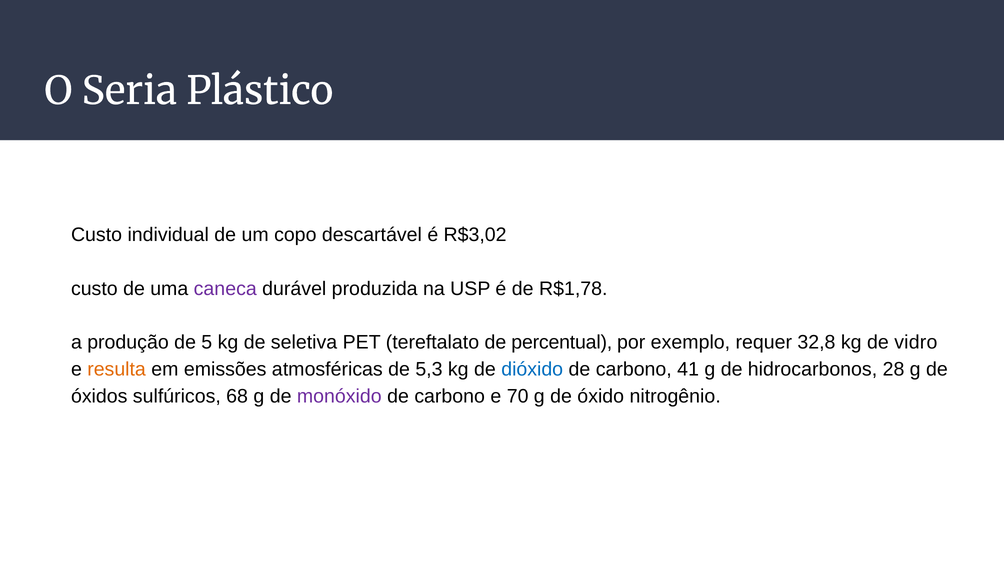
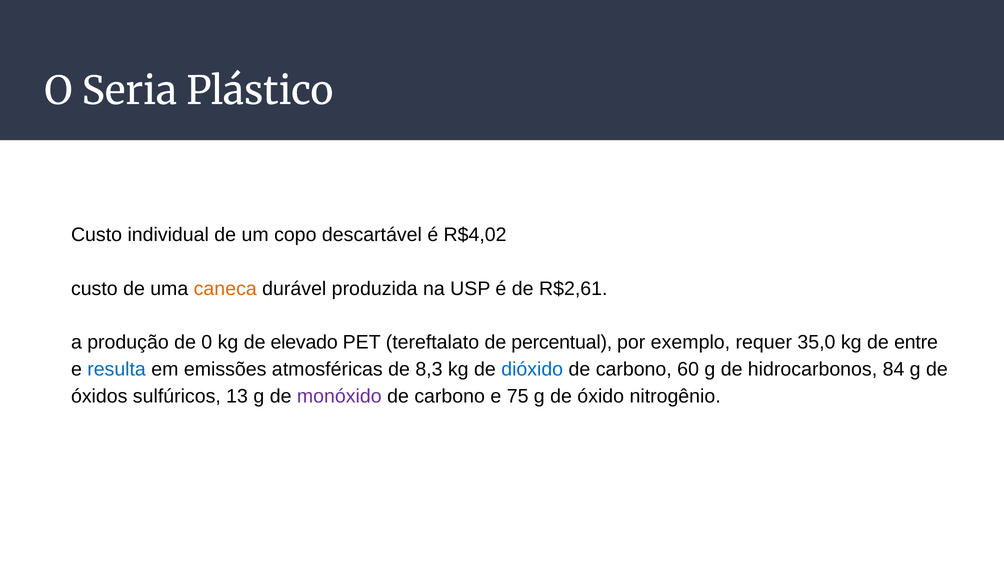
R$3,02: R$3,02 -> R$4,02
caneca colour: purple -> orange
R$1,78: R$1,78 -> R$2,61
5: 5 -> 0
seletiva: seletiva -> elevado
32,8: 32,8 -> 35,0
vidro: vidro -> entre
resulta colour: orange -> blue
5,3: 5,3 -> 8,3
41: 41 -> 60
28: 28 -> 84
68: 68 -> 13
70: 70 -> 75
